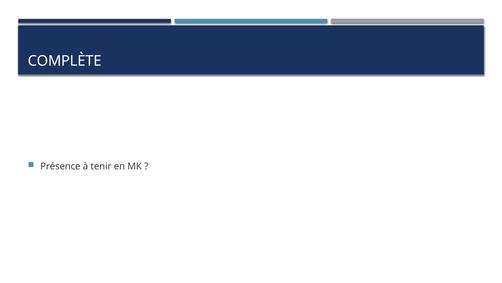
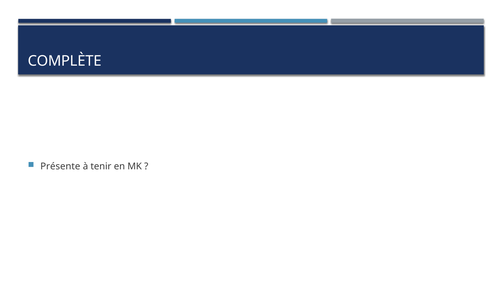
Présence: Présence -> Présente
